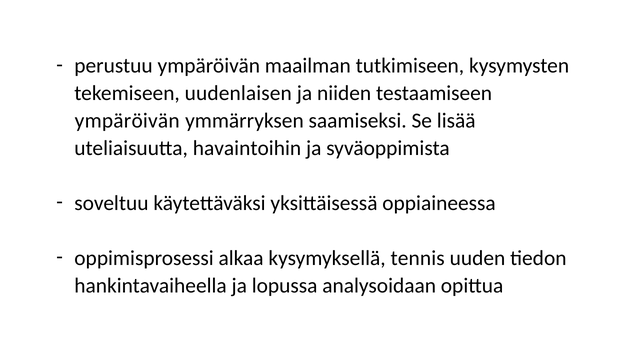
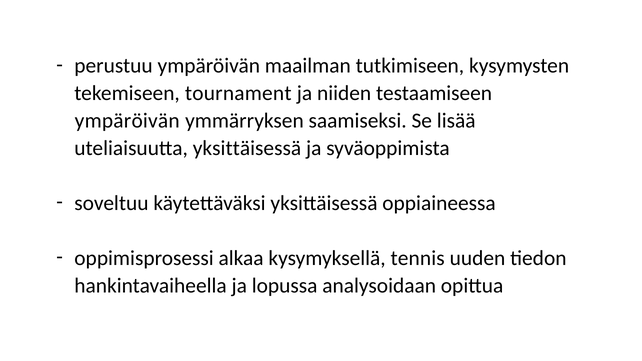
uudenlaisen: uudenlaisen -> tournament
uteliaisuutta havaintoihin: havaintoihin -> yksittäisessä
